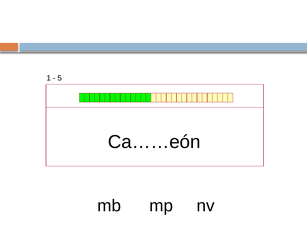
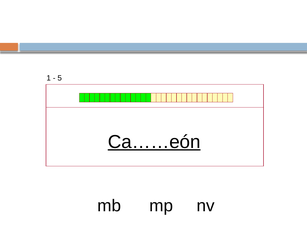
Ca……eón underline: none -> present
